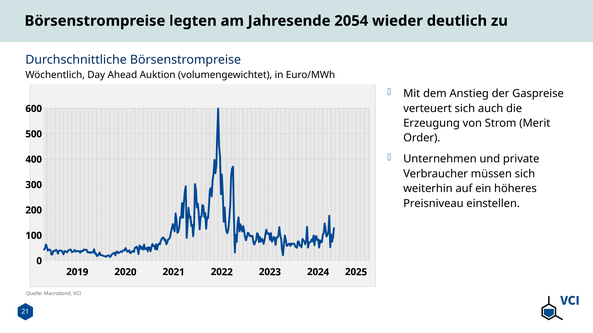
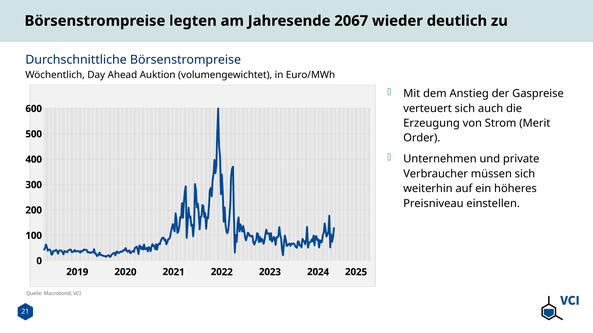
2054: 2054 -> 2067
